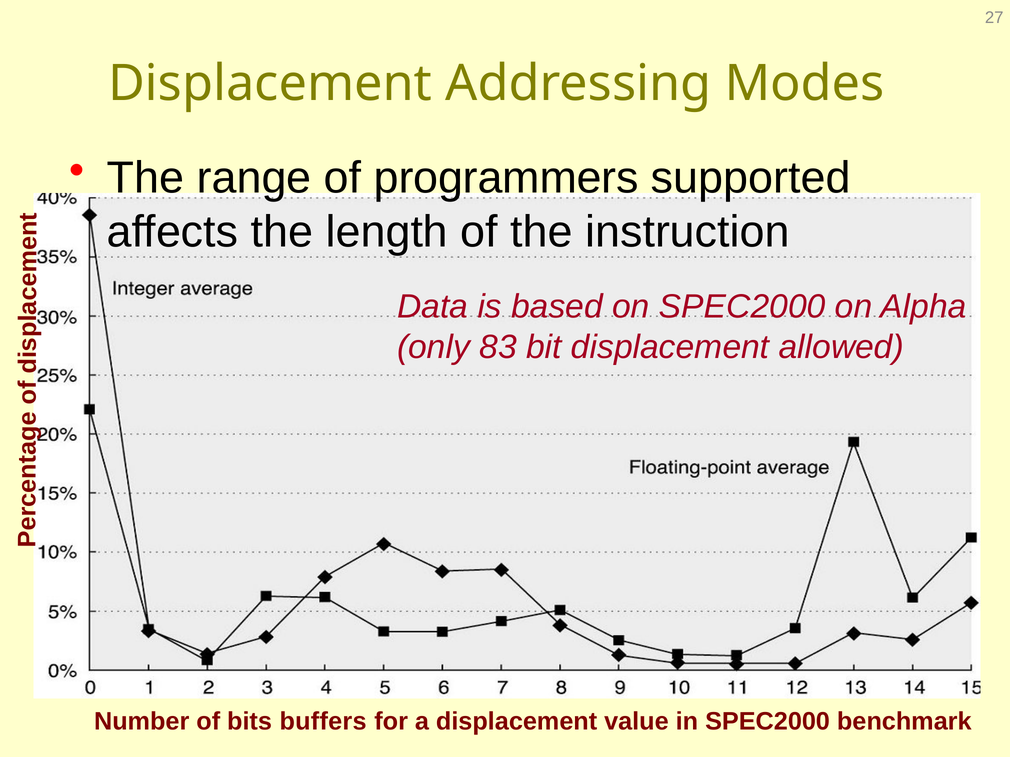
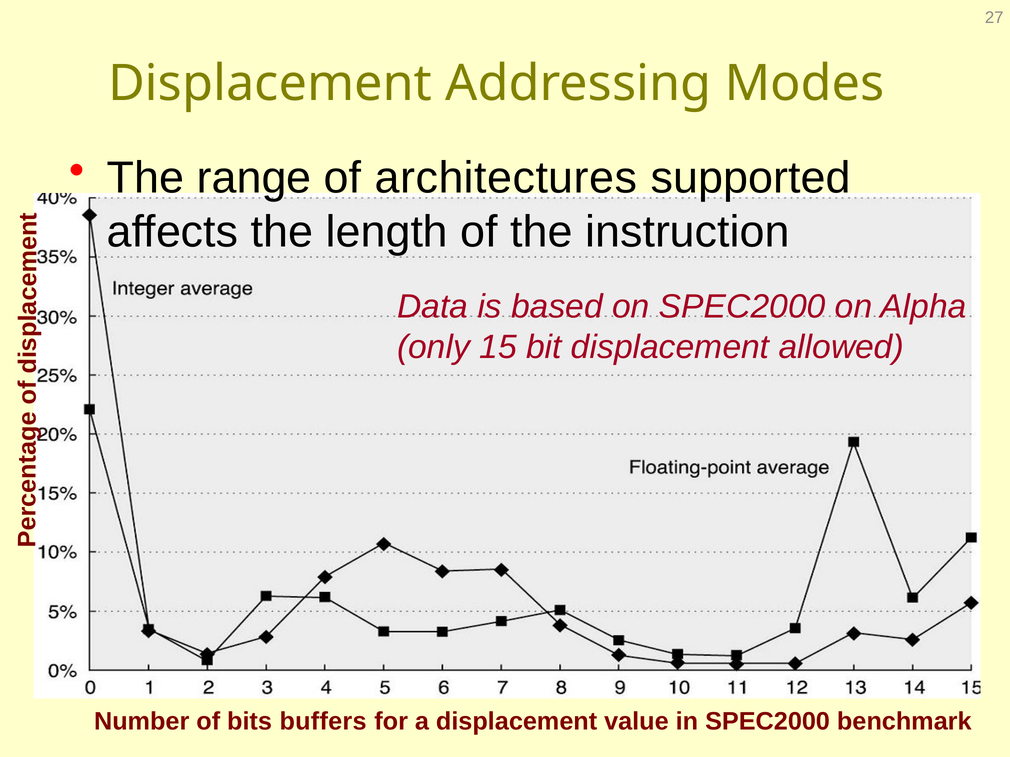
programmers: programmers -> architectures
83: 83 -> 15
